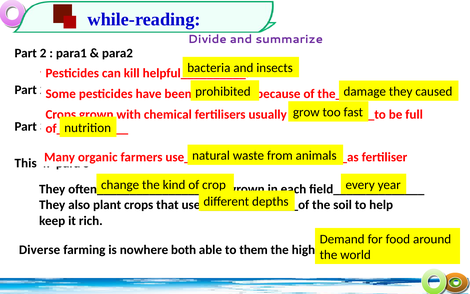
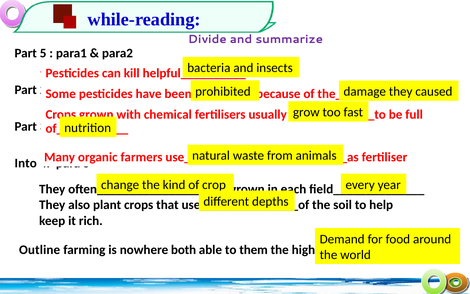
2 at (43, 53): 2 -> 5
This: This -> Into
Diverse: Diverse -> Outline
